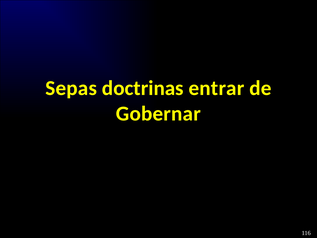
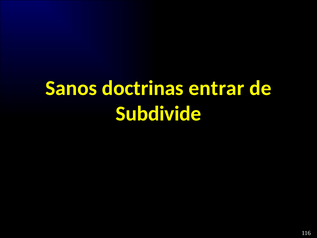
Sepas: Sepas -> Sanos
Gobernar: Gobernar -> Subdivide
